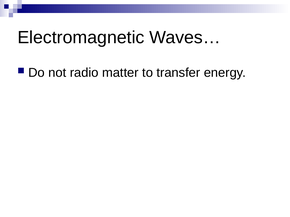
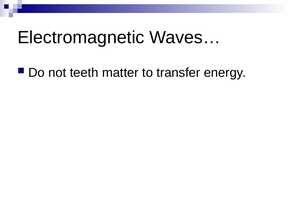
radio: radio -> teeth
